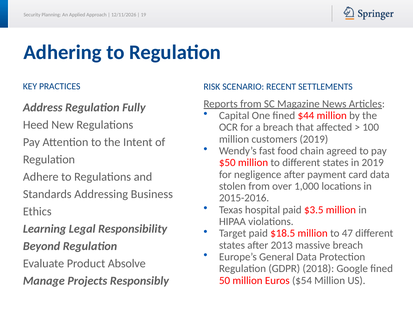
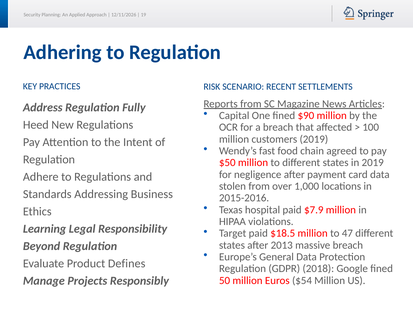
$44: $44 -> $90
$3.5: $3.5 -> $7.9
Absolve: Absolve -> Defines
